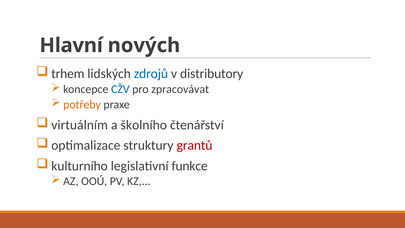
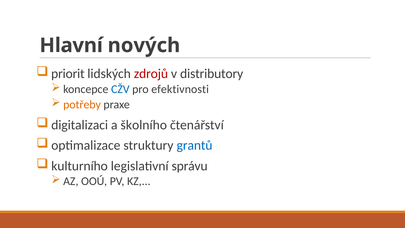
trhem: trhem -> priorit
zdrojů colour: blue -> red
zpracovávat: zpracovávat -> efektivnosti
virtuálním: virtuálním -> digitalizaci
grantů colour: red -> blue
funkce: funkce -> správu
